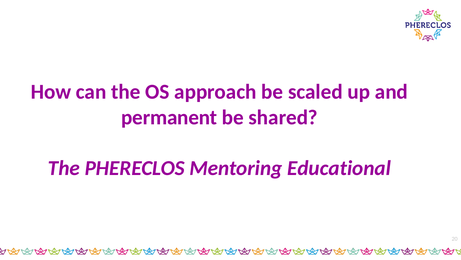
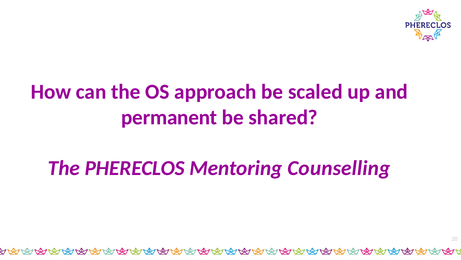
Educational: Educational -> Counselling
